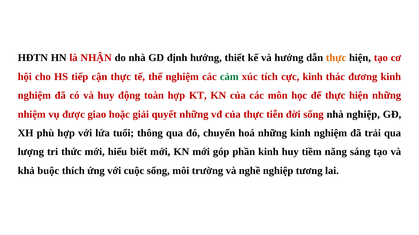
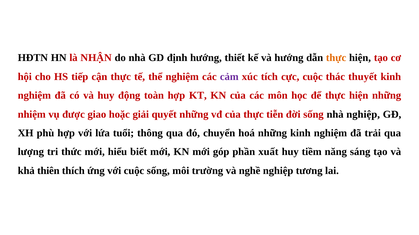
cảm colour: green -> purple
cực kinh: kinh -> cuộc
đương: đương -> thuyết
phần kinh: kinh -> xuất
buộc: buộc -> thiên
